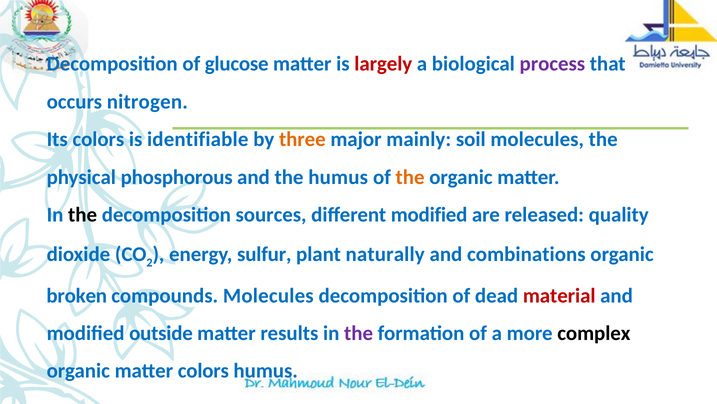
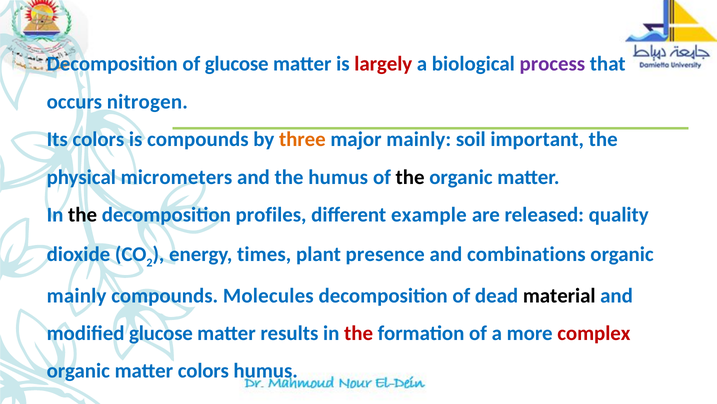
is identifiable: identifiable -> compounds
soil molecules: molecules -> important
phosphorous: phosphorous -> micrometers
the at (410, 177) colour: orange -> black
sources: sources -> profiles
different modified: modified -> example
sulfur: sulfur -> times
naturally: naturally -> presence
broken at (77, 295): broken -> mainly
material colour: red -> black
modified outside: outside -> glucose
the at (359, 333) colour: purple -> red
complex colour: black -> red
